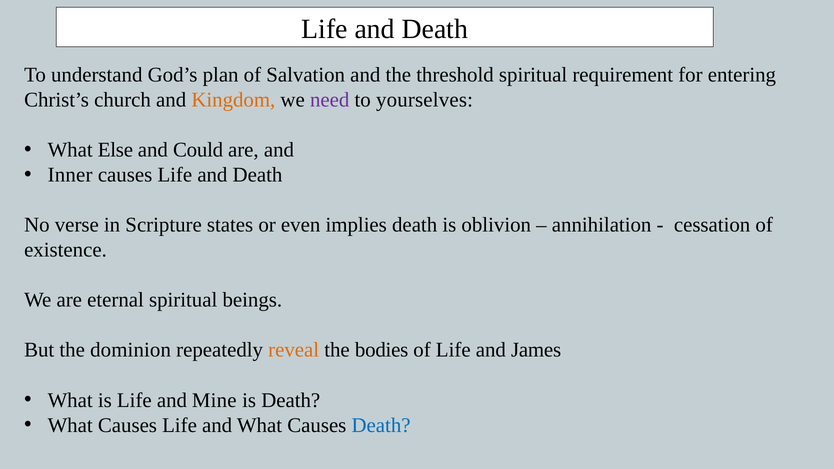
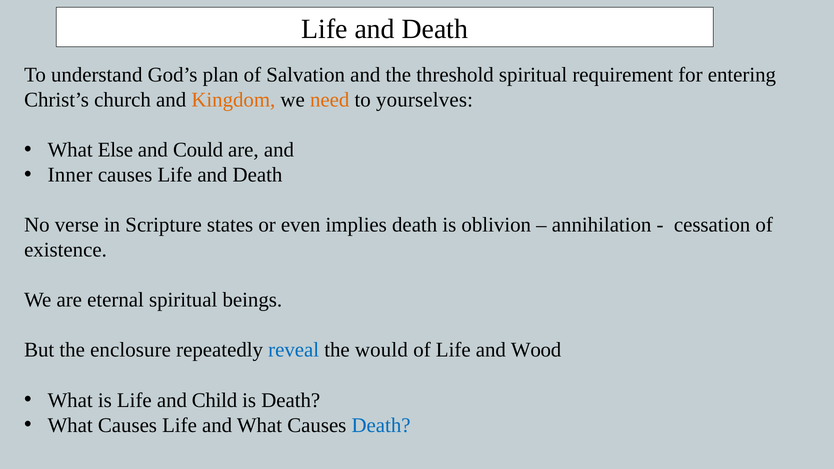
need colour: purple -> orange
dominion: dominion -> enclosure
reveal colour: orange -> blue
bodies: bodies -> would
James: James -> Wood
Mine: Mine -> Child
